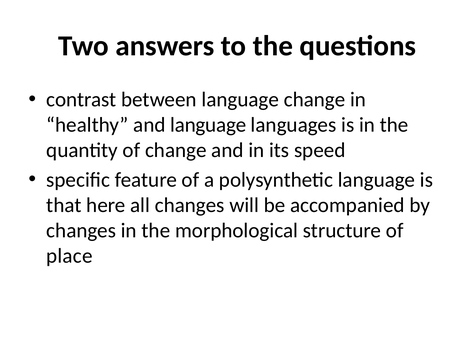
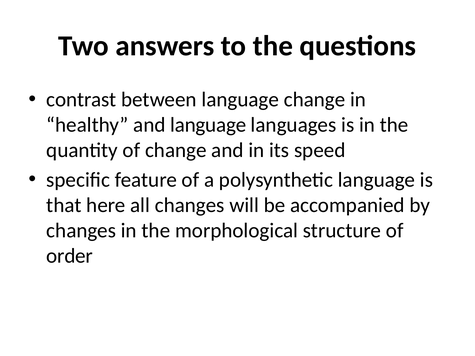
place: place -> order
